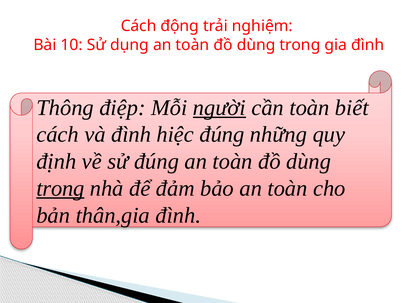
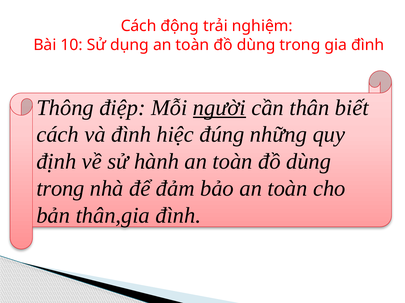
cần toàn: toàn -> thân
sử đúng: đúng -> hành
trong at (60, 189) underline: present -> none
